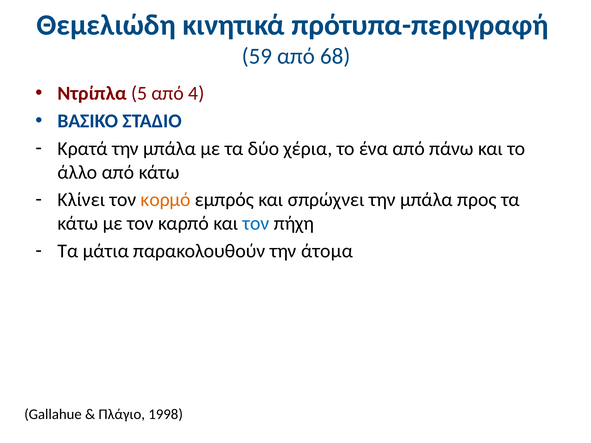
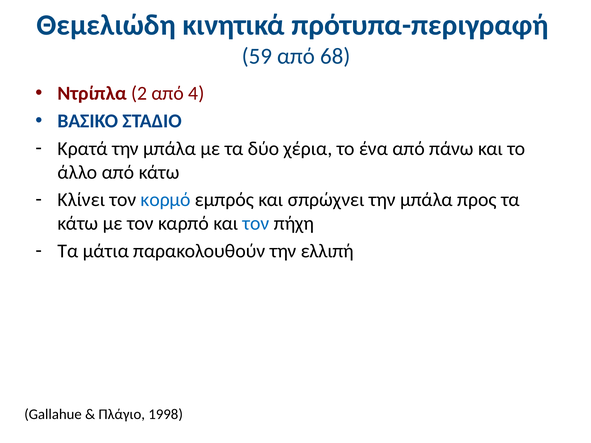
5: 5 -> 2
κορμό colour: orange -> blue
άτομα: άτομα -> ελλιπή
